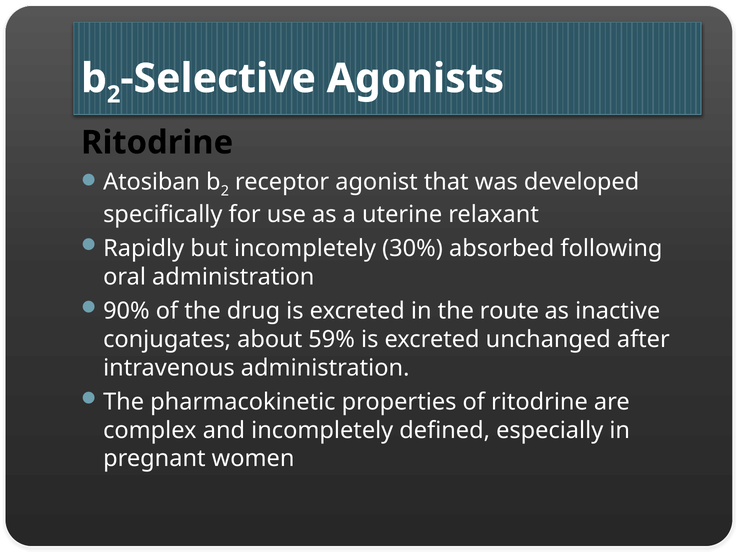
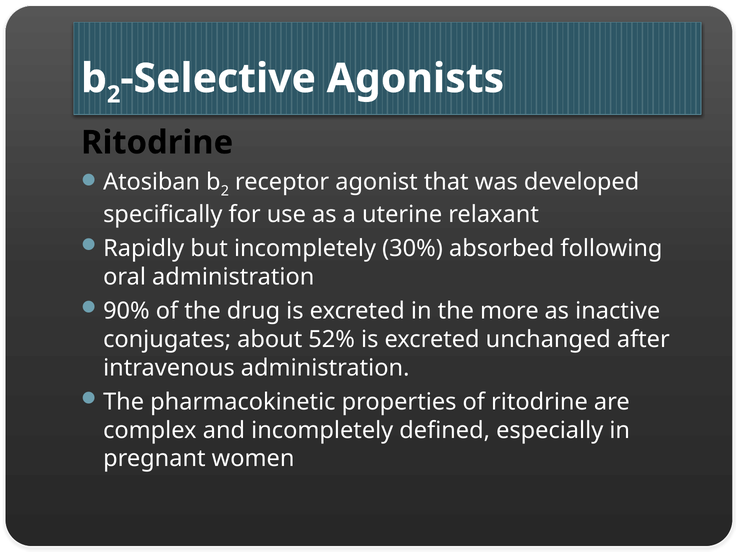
route: route -> more
59%: 59% -> 52%
